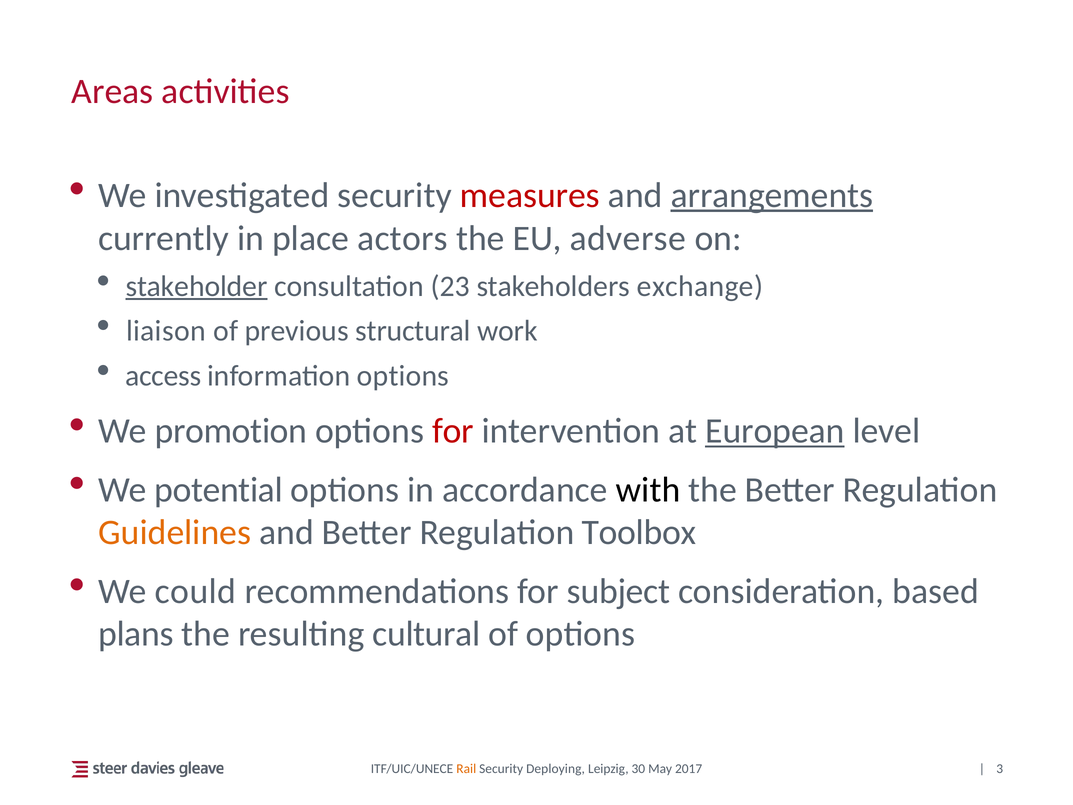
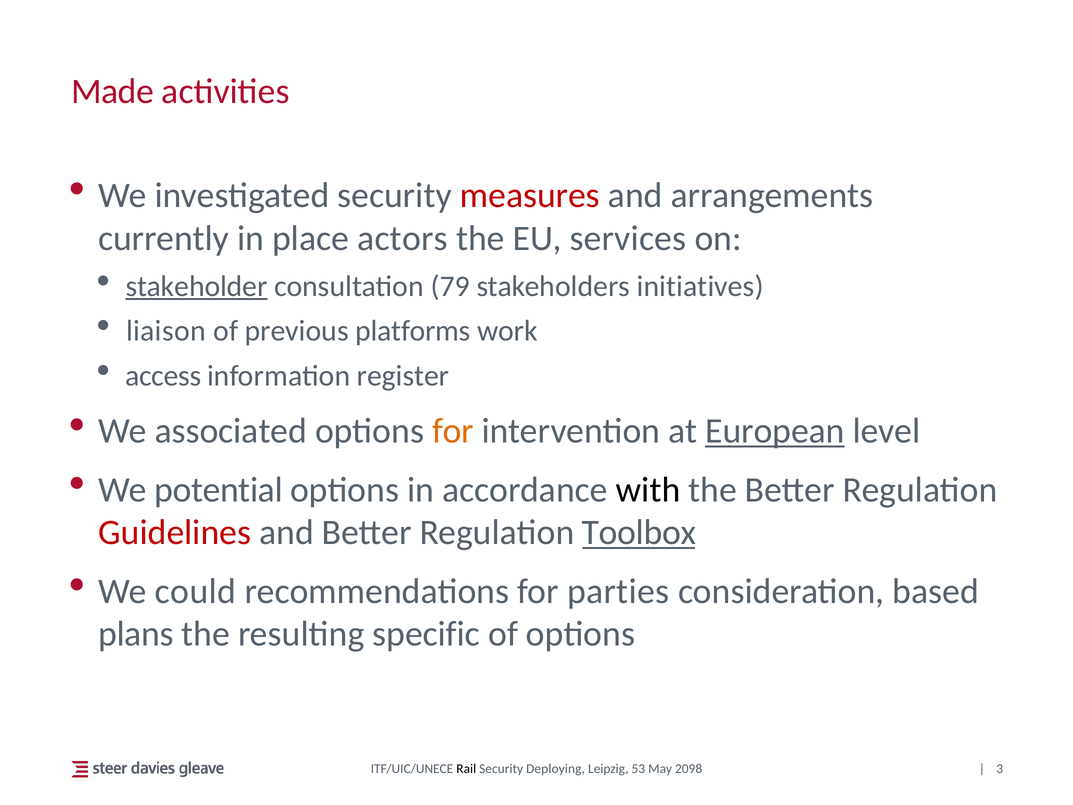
Areas: Areas -> Made
arrangements underline: present -> none
adverse: adverse -> services
23: 23 -> 79
exchange: exchange -> initiatives
structural: structural -> platforms
information options: options -> register
promotion: promotion -> associated
for at (453, 431) colour: red -> orange
Guidelines colour: orange -> red
Toolbox underline: none -> present
subject: subject -> parties
cultural: cultural -> specific
Rail colour: orange -> black
30: 30 -> 53
2017: 2017 -> 2098
